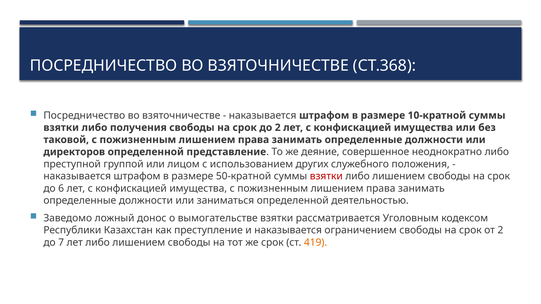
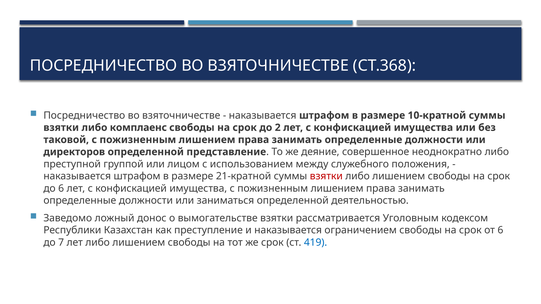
получения: получения -> комплаенс
других: других -> между
50-кратной: 50-кратной -> 21-кратной
от 2: 2 -> 6
419 colour: orange -> blue
